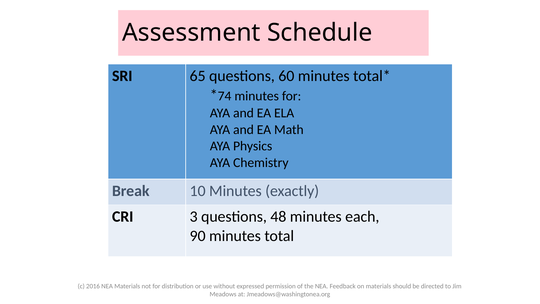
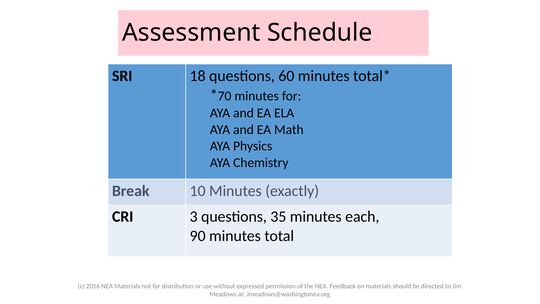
65: 65 -> 18
74: 74 -> 70
48: 48 -> 35
